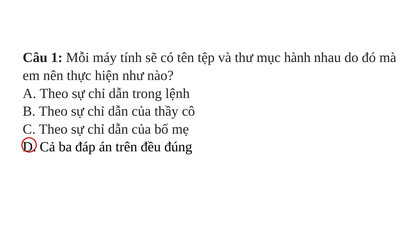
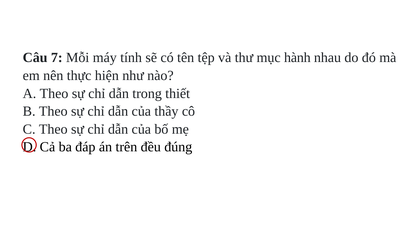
1: 1 -> 7
lệnh: lệnh -> thiết
